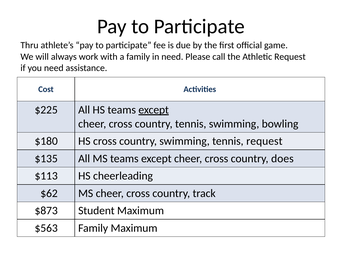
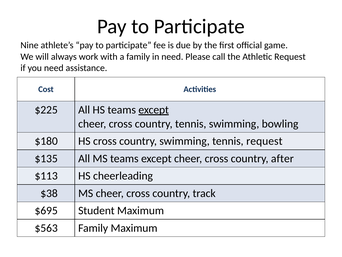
Thru: Thru -> Nine
does: does -> after
$62: $62 -> $38
$873: $873 -> $695
